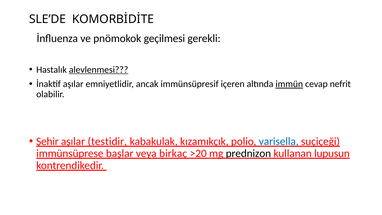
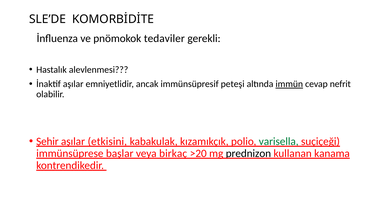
geçilmesi: geçilmesi -> tedaviler
alevlenmesi underline: present -> none
içeren: içeren -> peteşi
testidir: testidir -> etkisini
varisella colour: blue -> green
lupusun: lupusun -> kanama
